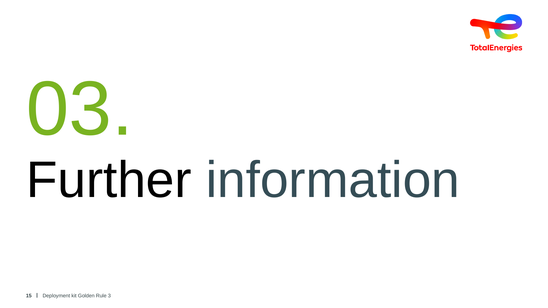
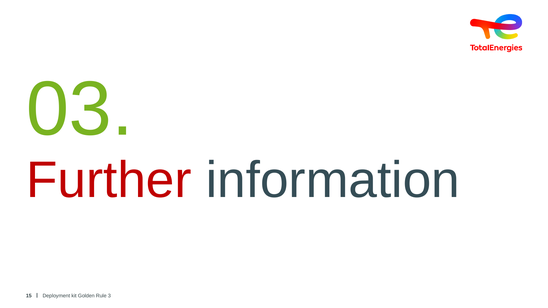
Further colour: black -> red
